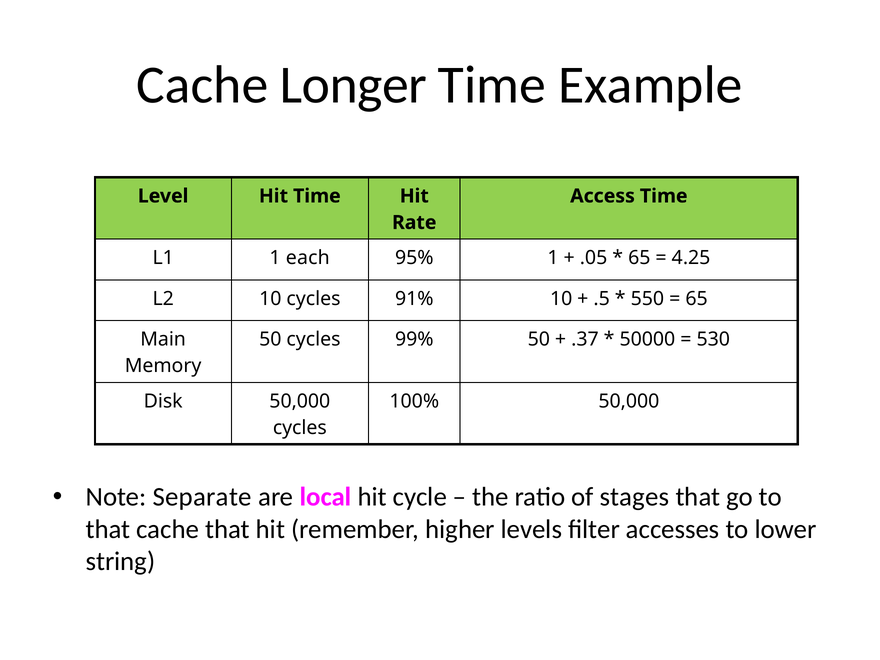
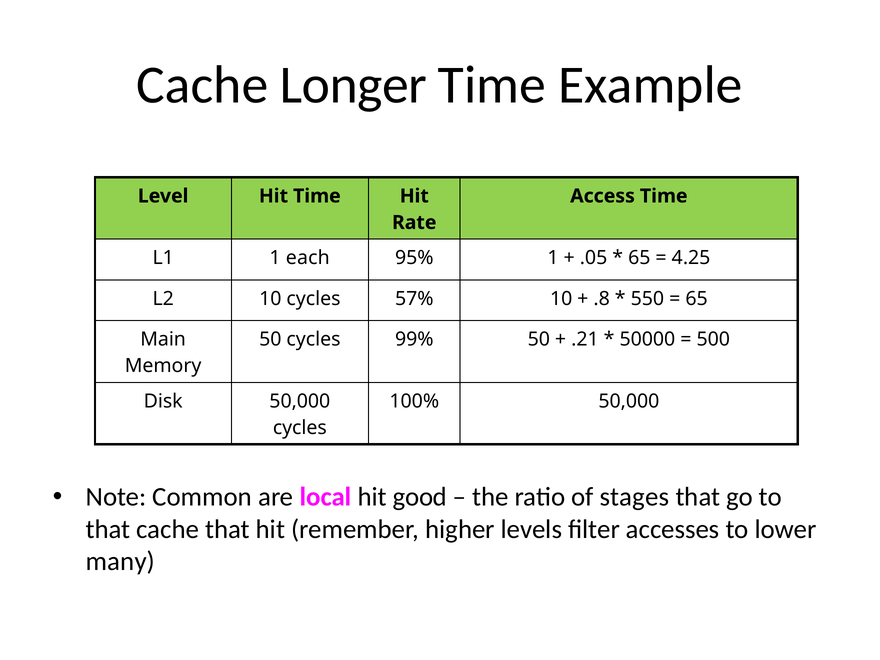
91%: 91% -> 57%
.5: .5 -> .8
.37: .37 -> .21
530: 530 -> 500
Separate: Separate -> Common
cycle: cycle -> good
string: string -> many
